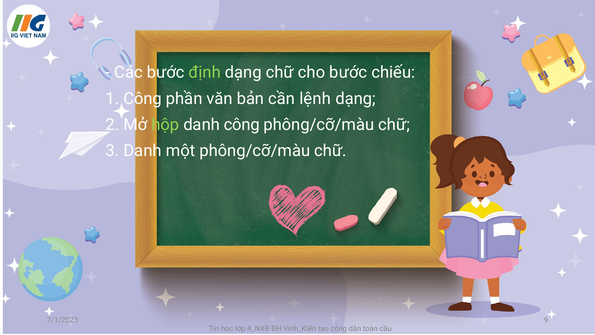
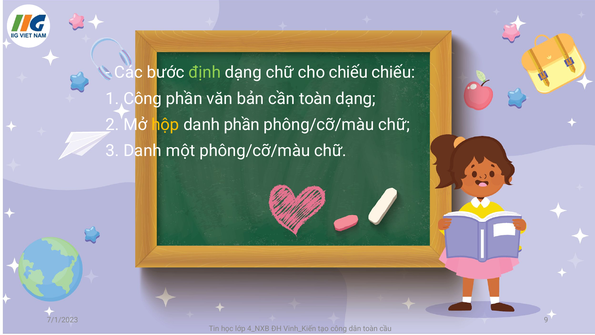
cho bước: bước -> chiếu
cần lệnh: lệnh -> toàn
hộp colour: light green -> yellow
danh công: công -> phần
